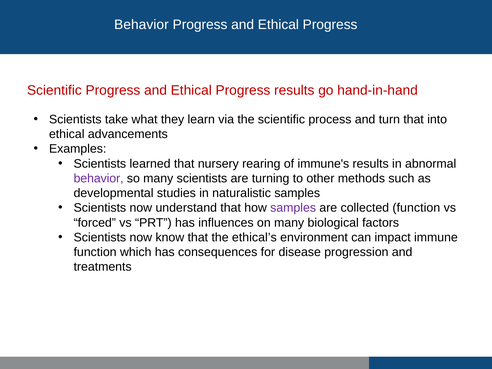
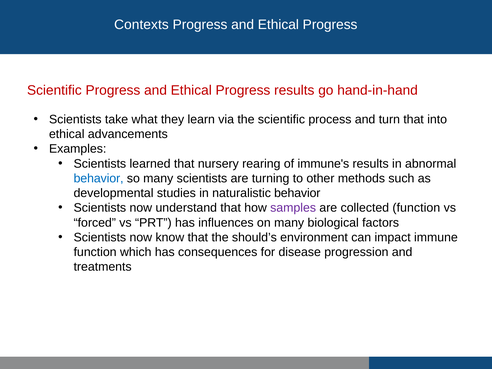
Behavior at (141, 25): Behavior -> Contexts
behavior at (99, 178) colour: purple -> blue
naturalistic samples: samples -> behavior
ethical’s: ethical’s -> should’s
